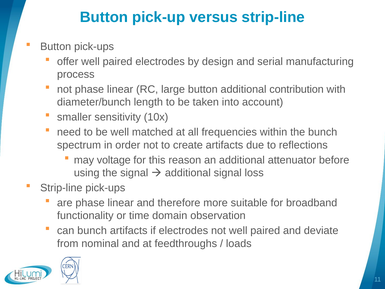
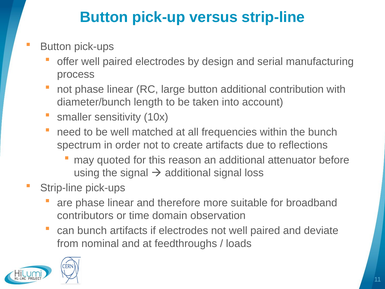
voltage: voltage -> quoted
functionality: functionality -> contributors
